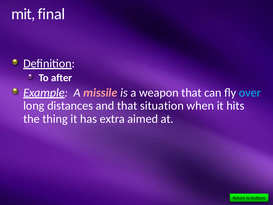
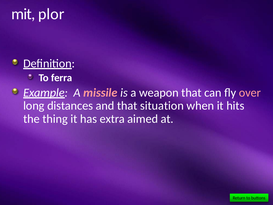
final: final -> plor
after: after -> ferra
over colour: light blue -> pink
